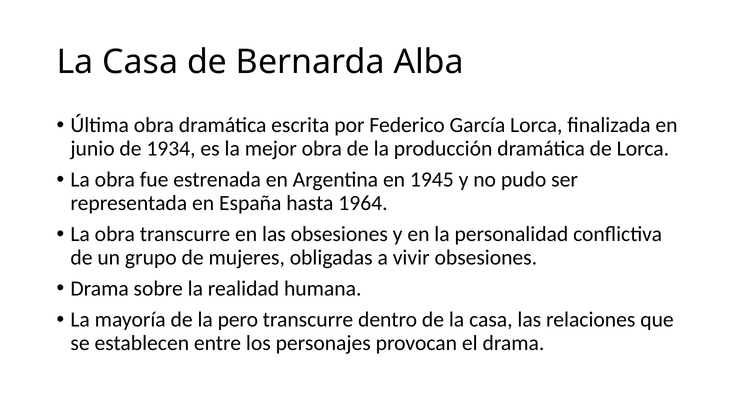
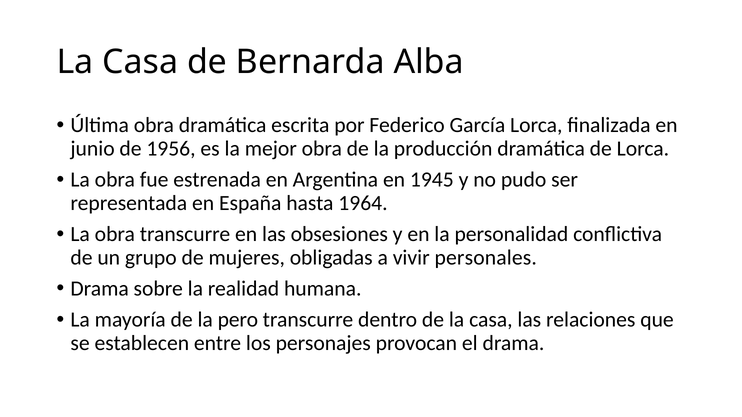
1934: 1934 -> 1956
vivir obsesiones: obsesiones -> personales
